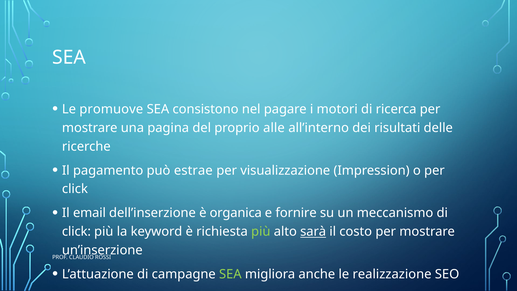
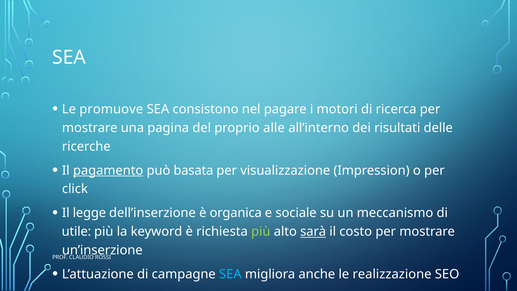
pagamento underline: none -> present
estrae: estrae -> basata
email: email -> legge
fornire: fornire -> sociale
click at (76, 232): click -> utile
SEA at (230, 274) colour: light green -> light blue
